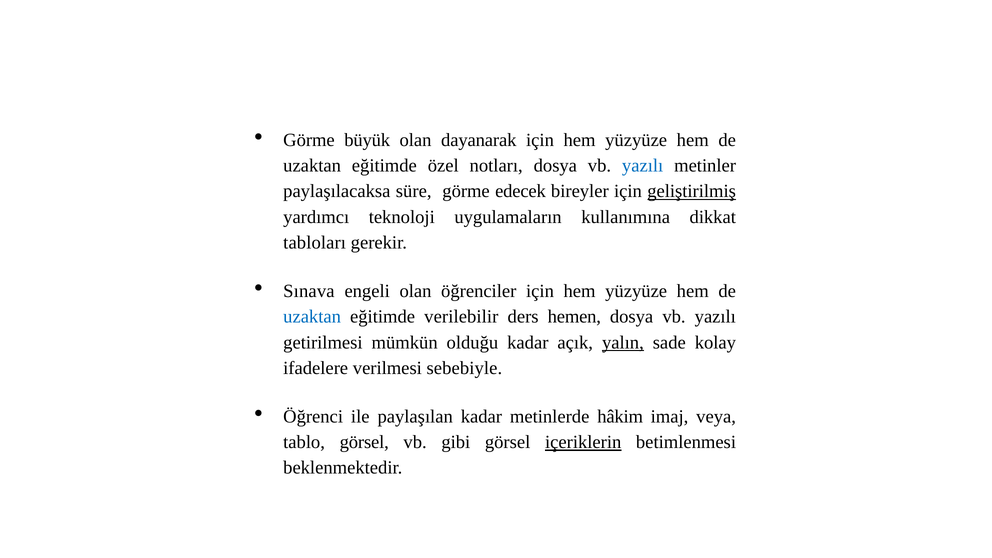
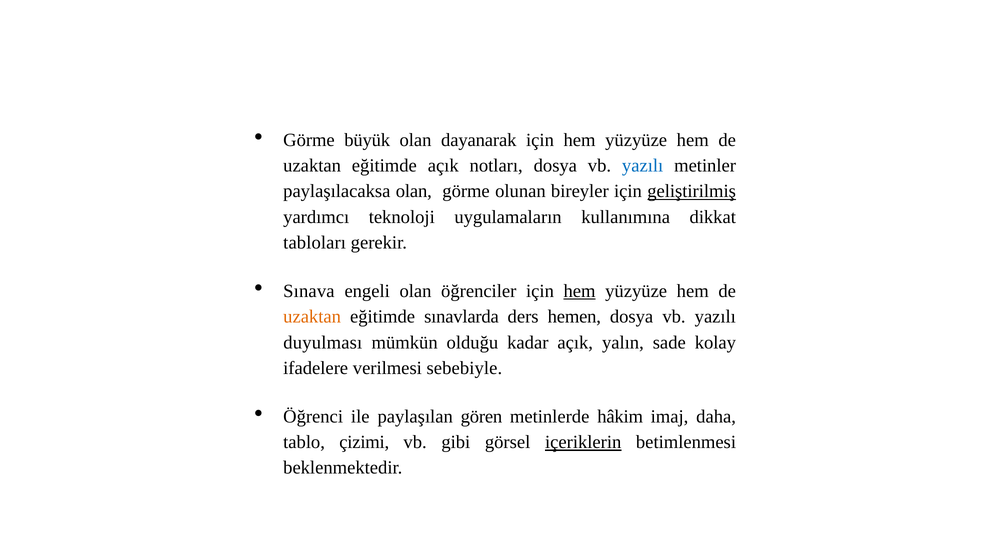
eğitimde özel: özel -> açık
paylaşılacaksa süre: süre -> olan
edecek: edecek -> olunan
hem at (580, 291) underline: none -> present
uzaktan at (312, 317) colour: blue -> orange
verilebilir: verilebilir -> sınavlarda
getirilmesi: getirilmesi -> duyulması
yalın underline: present -> none
paylaşılan kadar: kadar -> gören
veya: veya -> daha
tablo görsel: görsel -> çizimi
